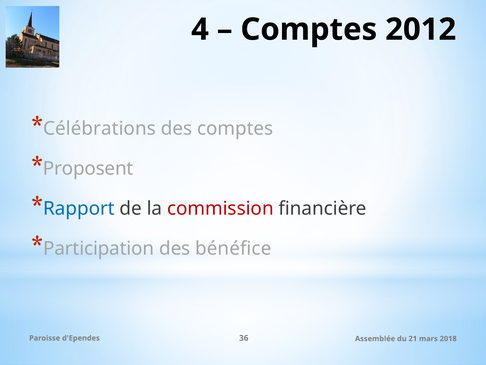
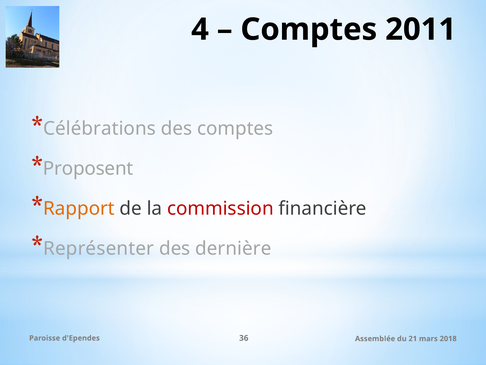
2012: 2012 -> 2011
Rapport colour: blue -> orange
Participation: Participation -> Représenter
bénéfice: bénéfice -> dernière
